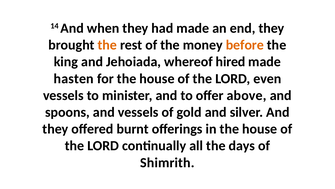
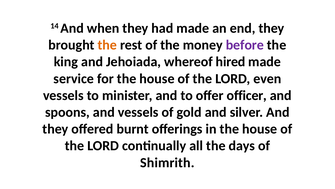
before colour: orange -> purple
hasten: hasten -> service
above: above -> officer
